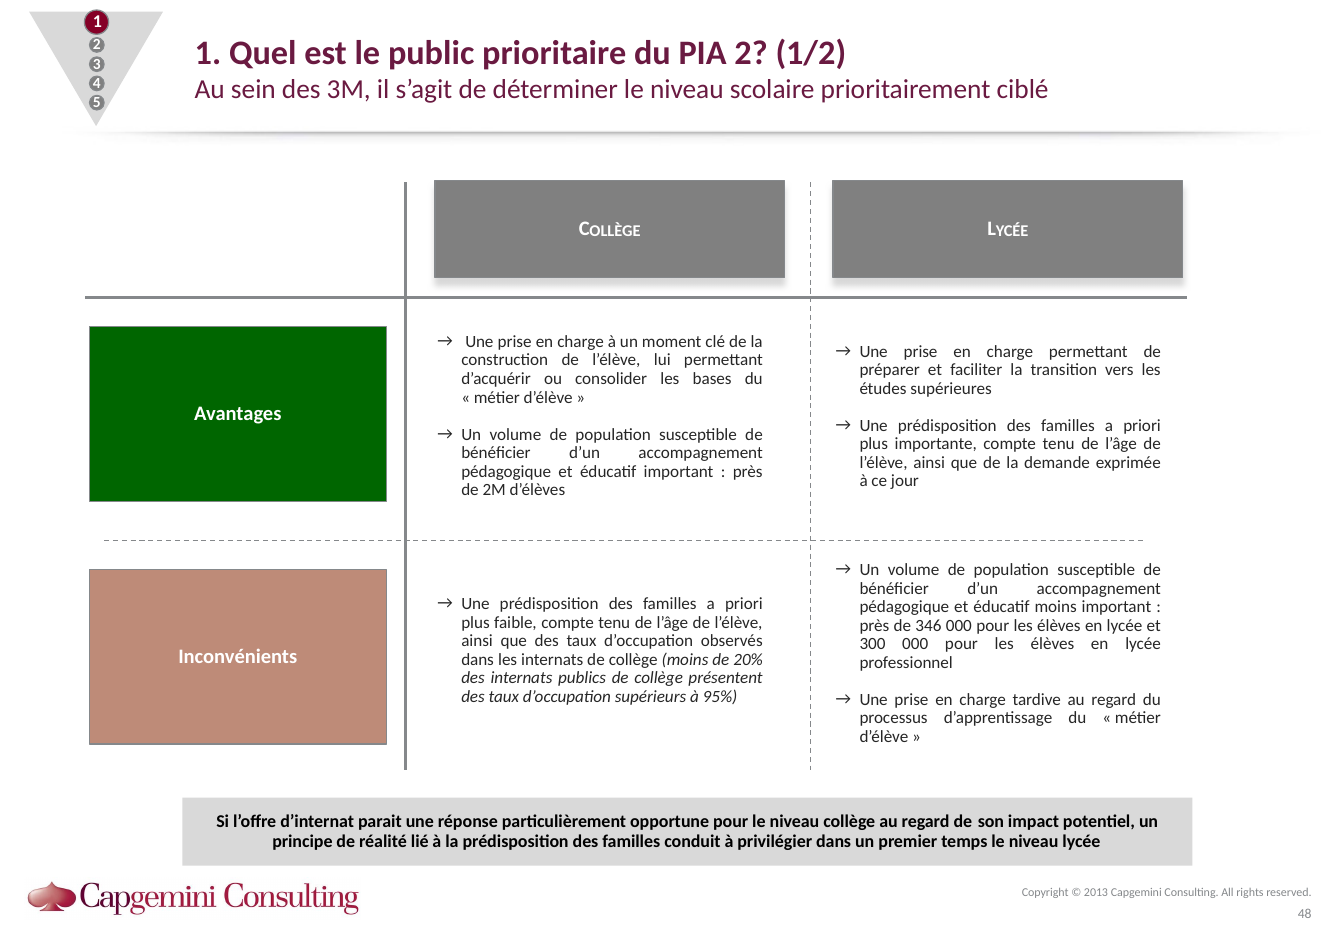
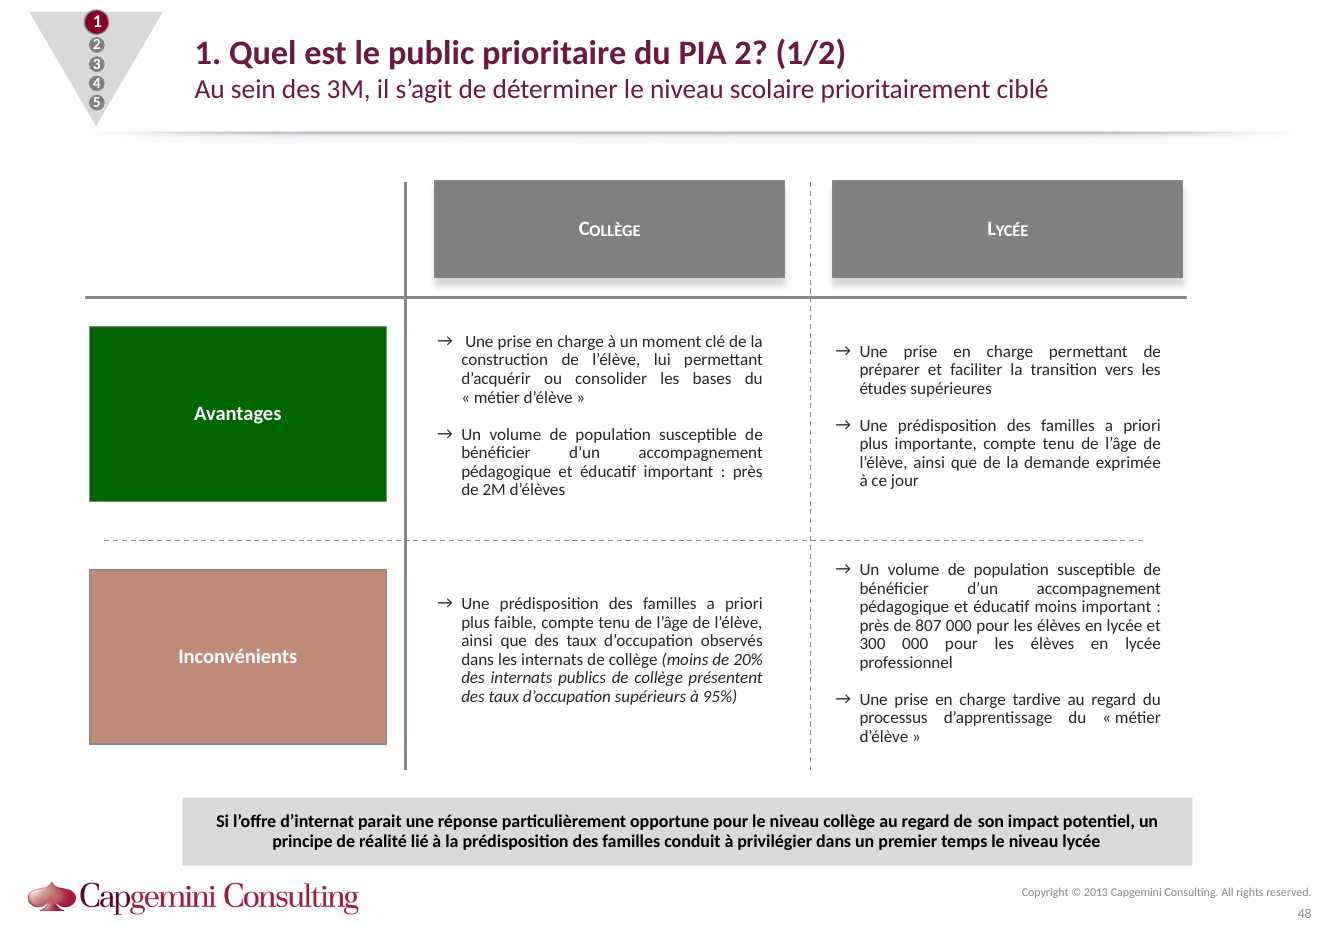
346: 346 -> 807
